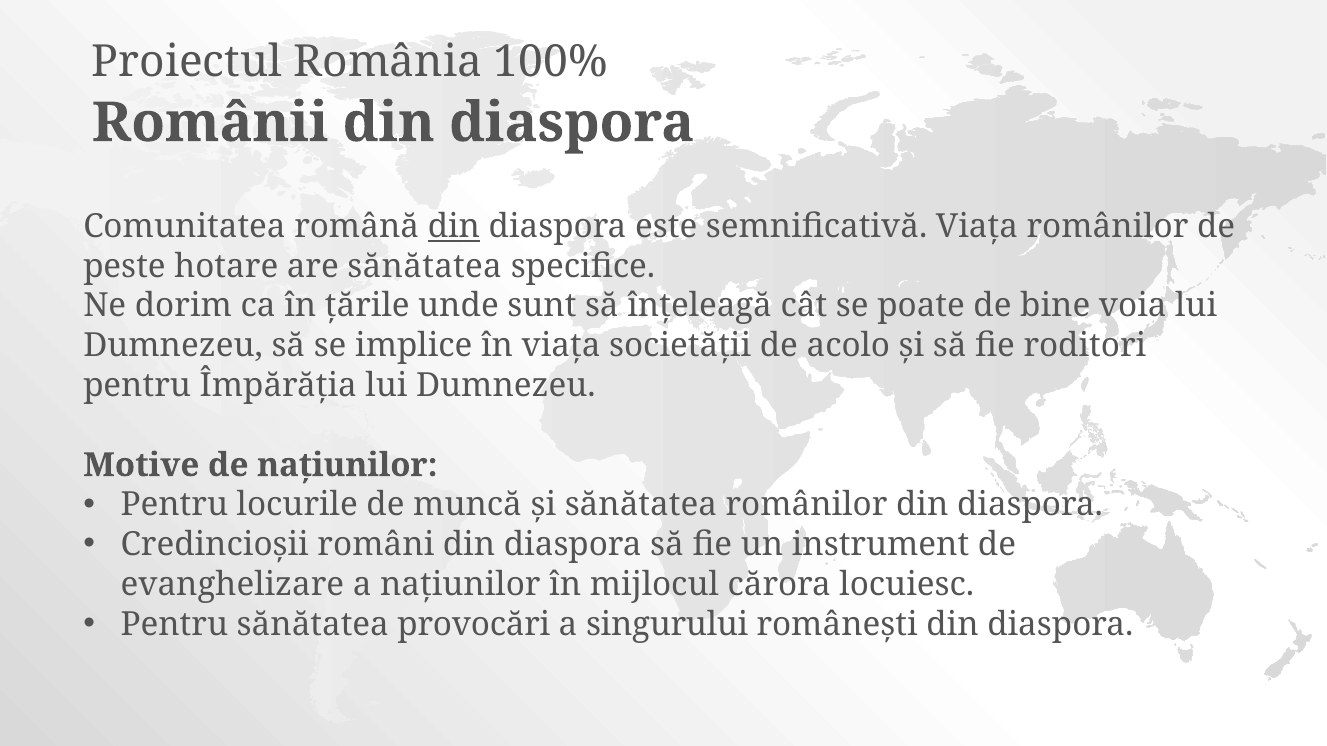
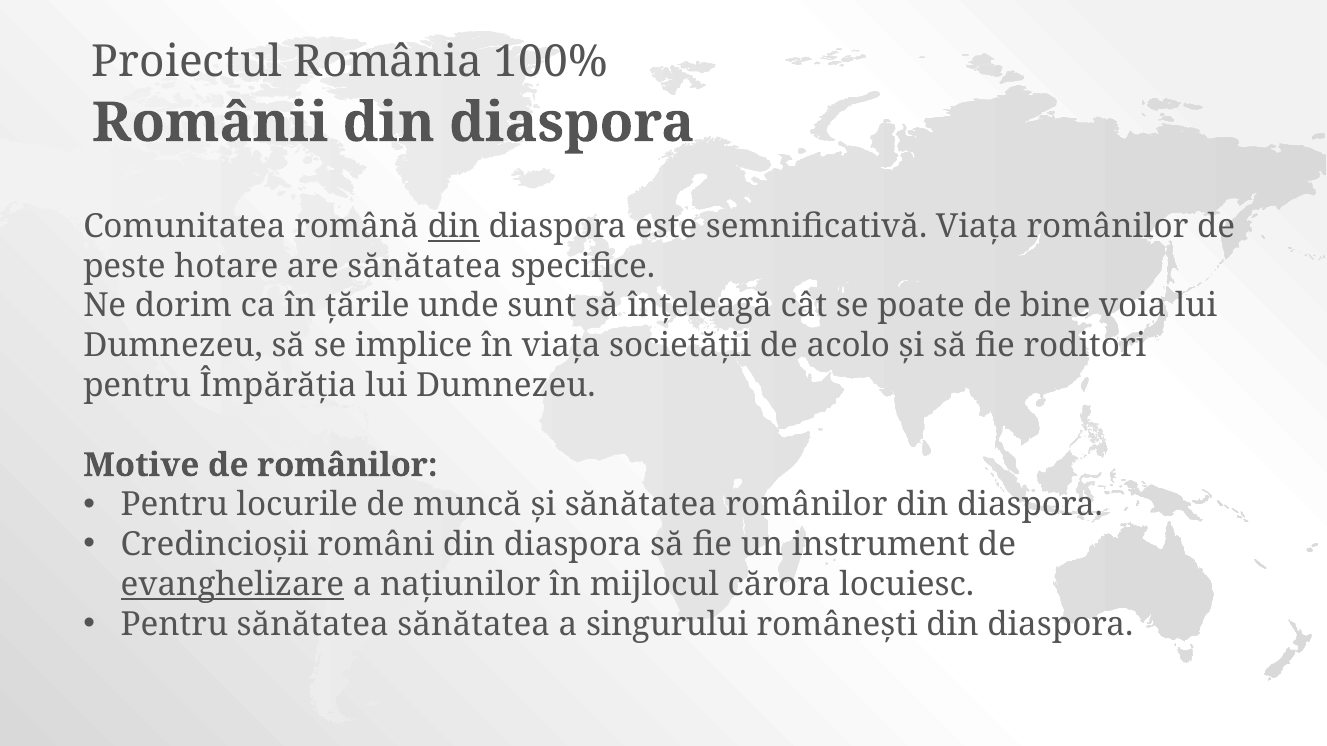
de națiunilor: națiunilor -> românilor
evanghelizare underline: none -> present
sănătatea provocări: provocări -> sănătatea
